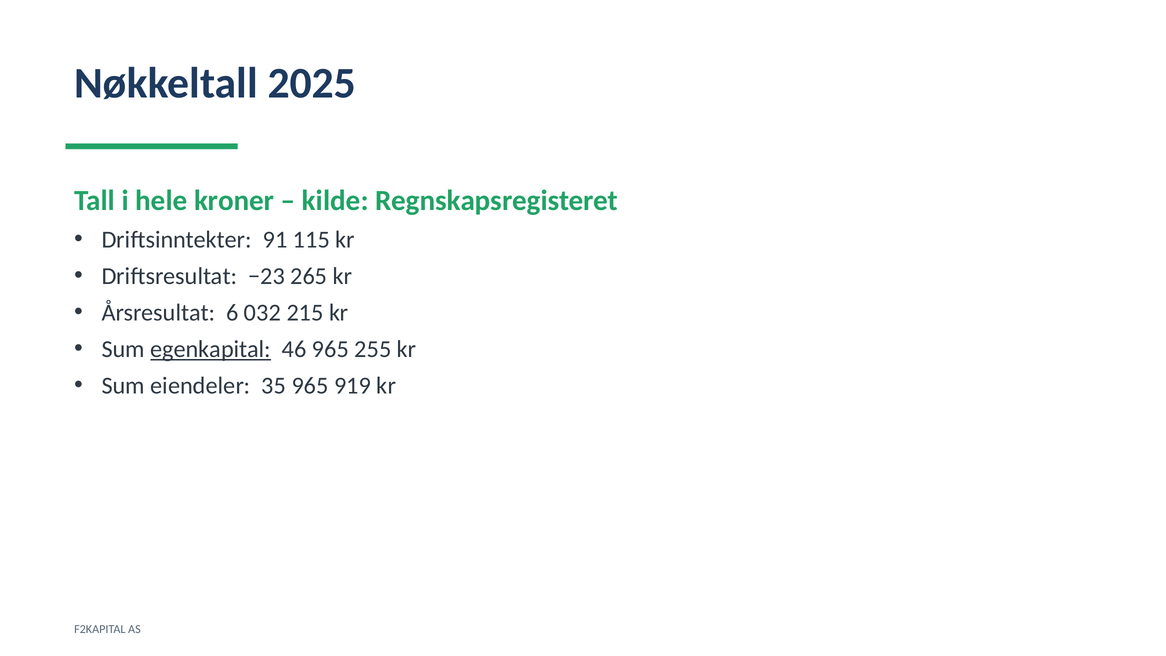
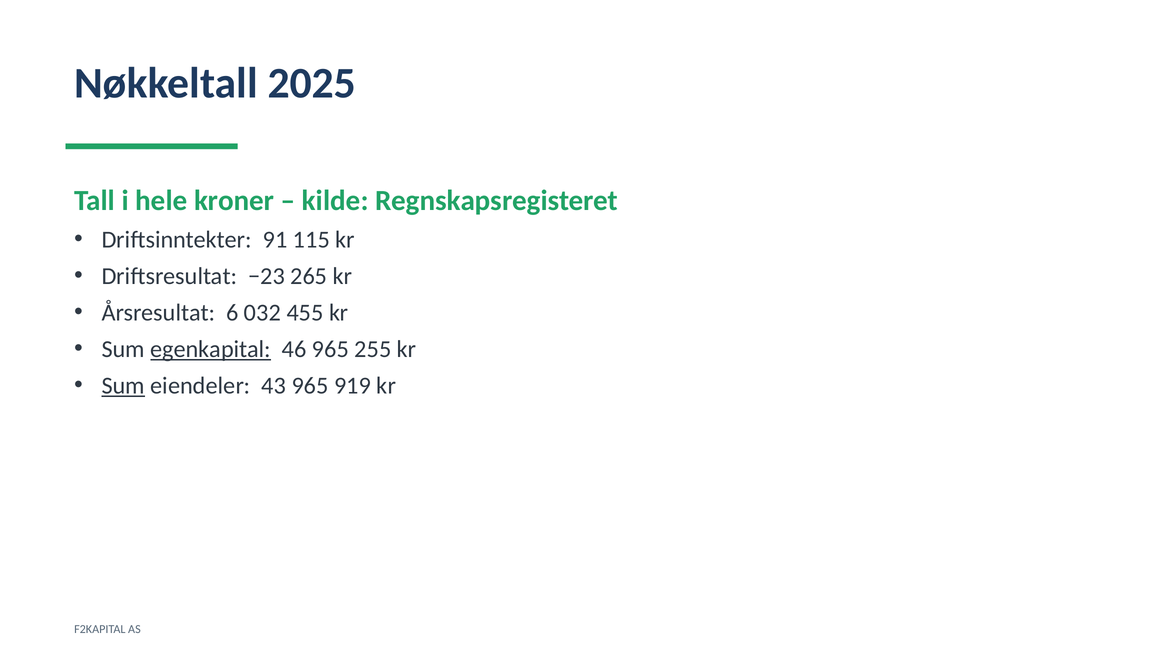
215: 215 -> 455
Sum at (123, 386) underline: none -> present
35: 35 -> 43
